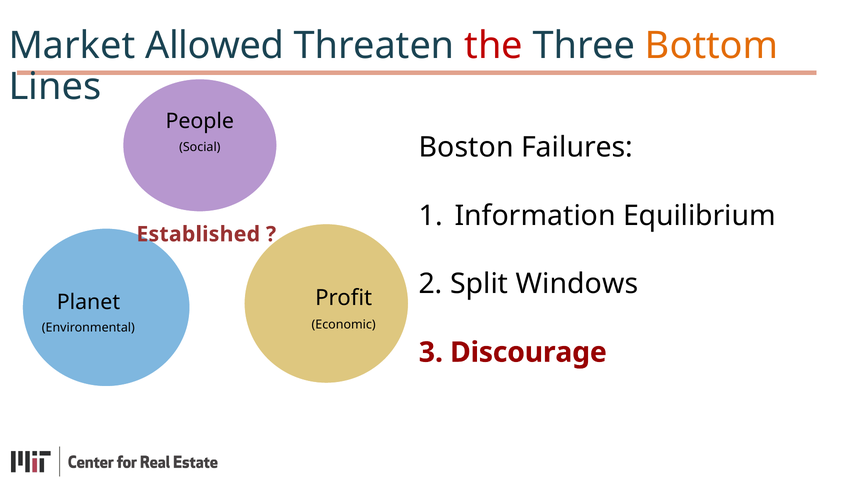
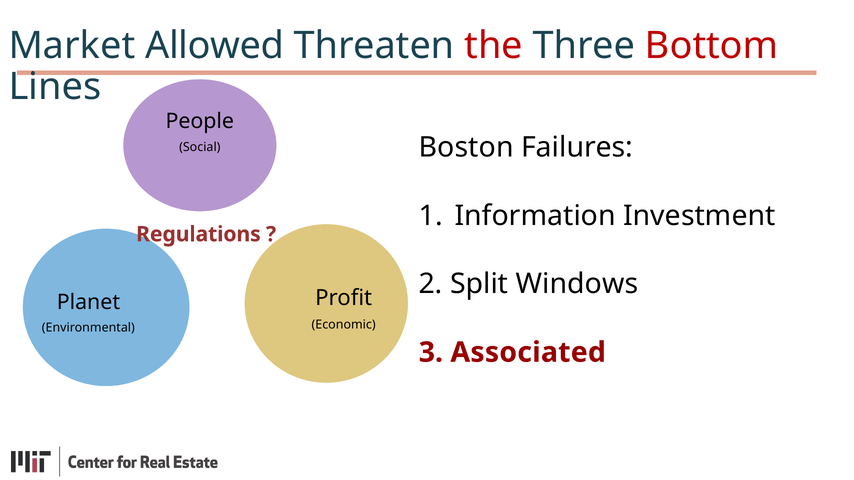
Bottom colour: orange -> red
Equilibrium: Equilibrium -> Investment
Established: Established -> Regulations
Discourage: Discourage -> Associated
